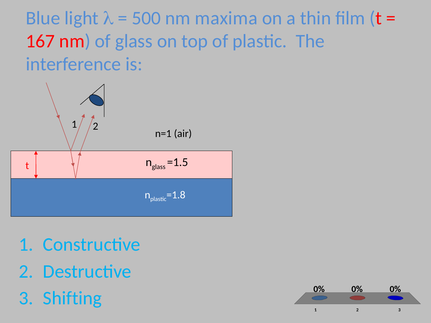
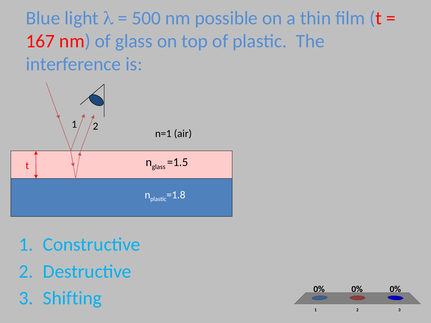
maxima: maxima -> possible
